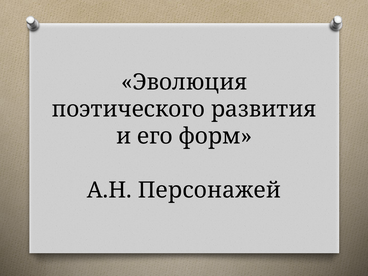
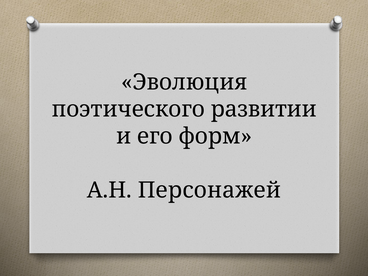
развития: развития -> развитии
